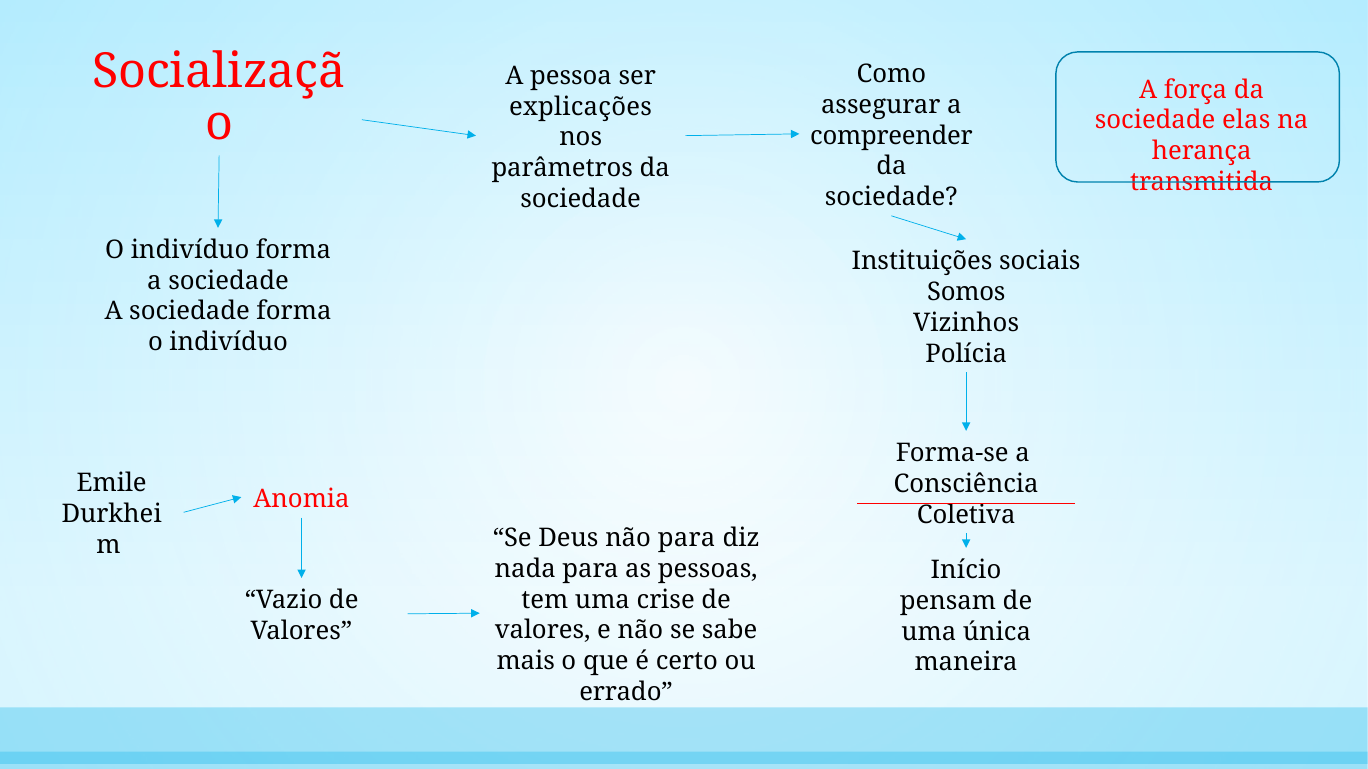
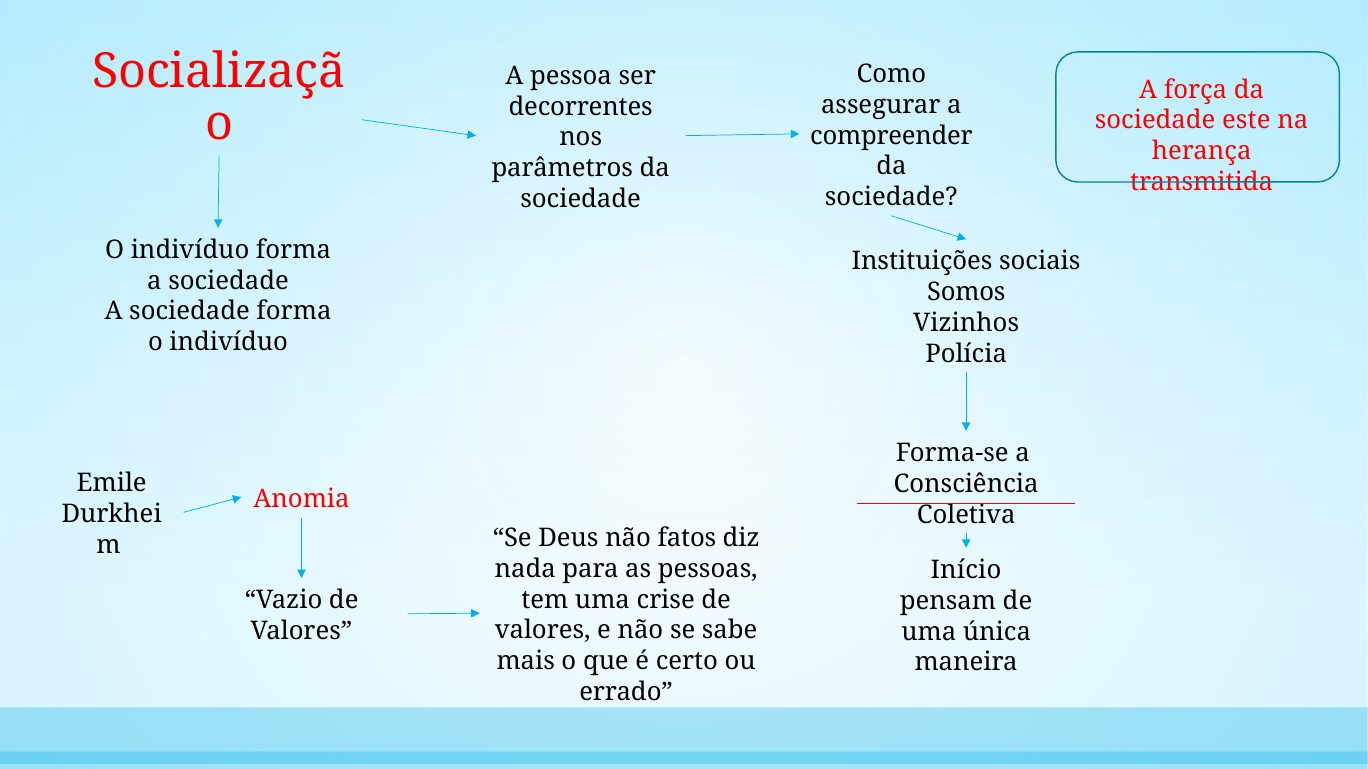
explicações: explicações -> decorrentes
elas: elas -> este
não para: para -> fatos
